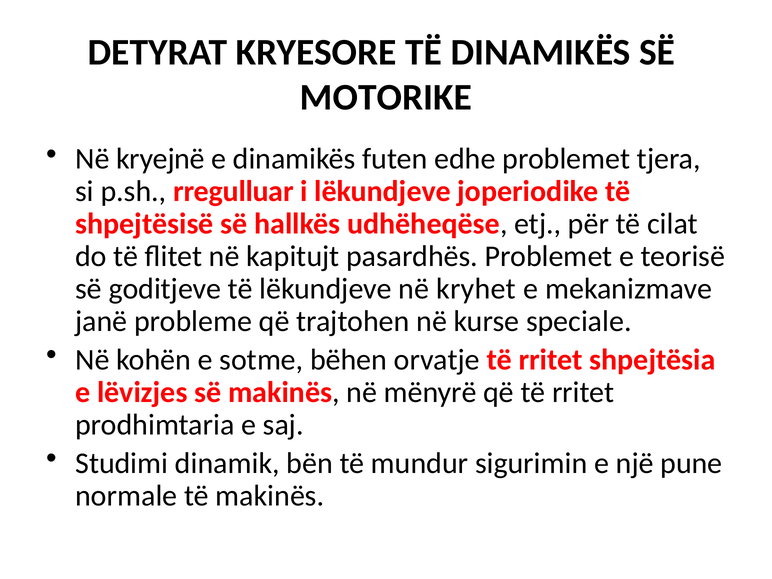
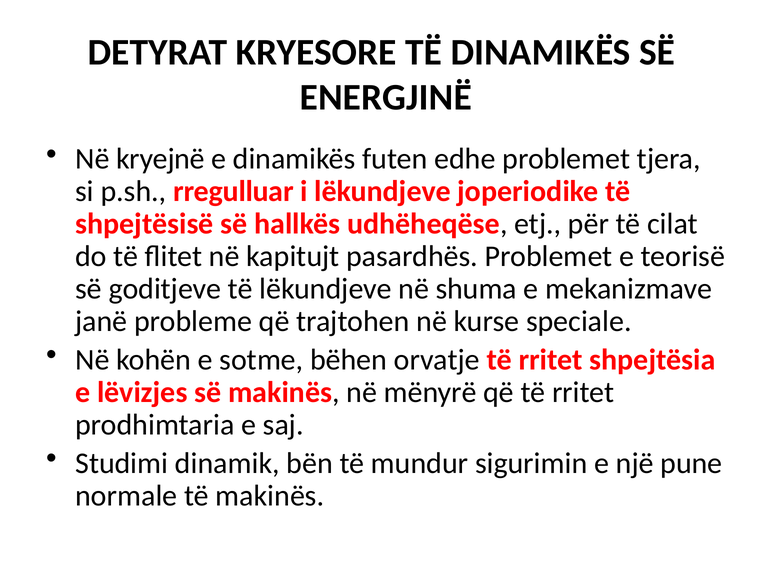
MOTORIKE: MOTORIKE -> ENERGJINË
kryhet: kryhet -> shuma
